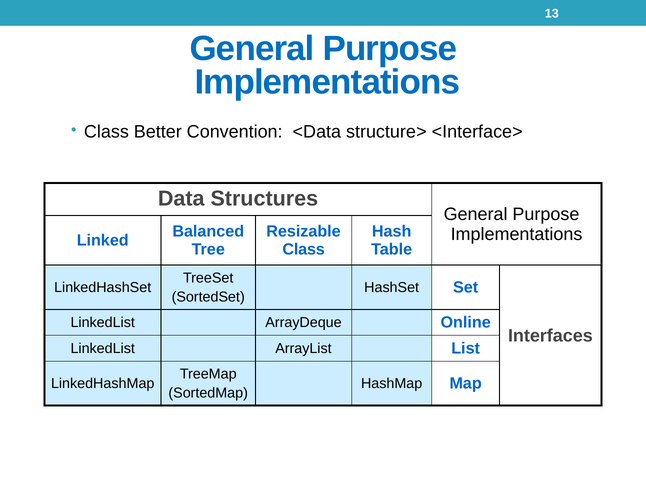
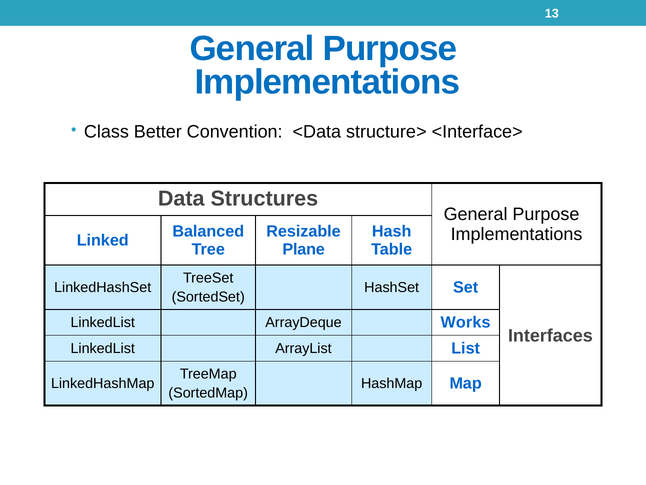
Class at (304, 249): Class -> Plane
Online: Online -> Works
